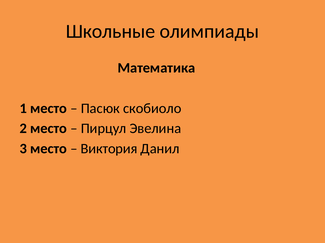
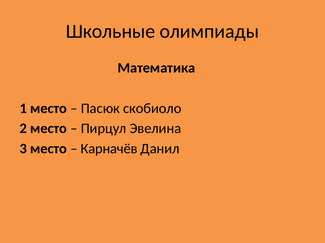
Виктория: Виктория -> Карначёв
